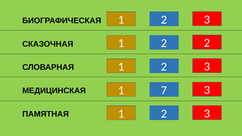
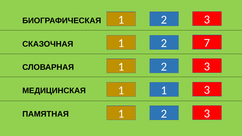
2 2: 2 -> 7
1 7: 7 -> 1
